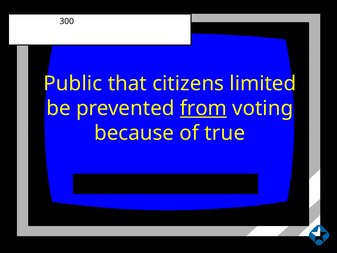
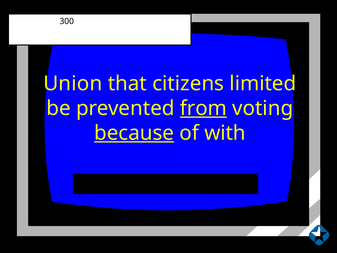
Public: Public -> Union
because underline: none -> present
true: true -> with
